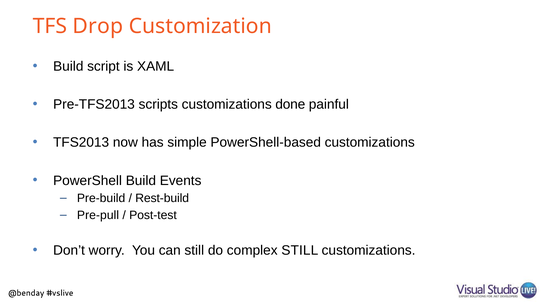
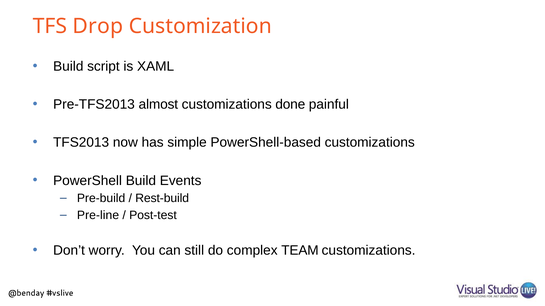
scripts: scripts -> almost
Pre-pull: Pre-pull -> Pre-line
complex STILL: STILL -> TEAM
